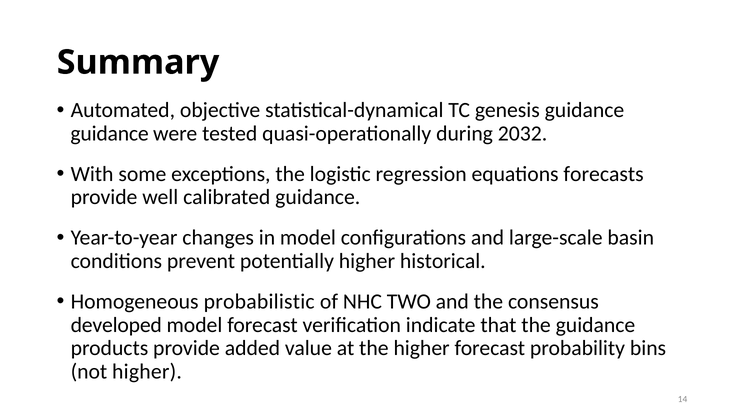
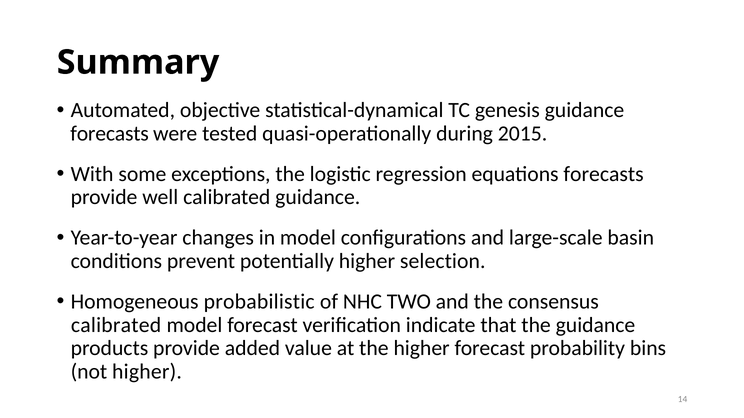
guidance at (110, 134): guidance -> forecasts
2032: 2032 -> 2015
historical: historical -> selection
developed at (116, 325): developed -> calibrated
